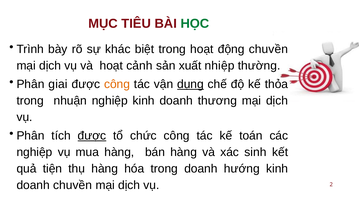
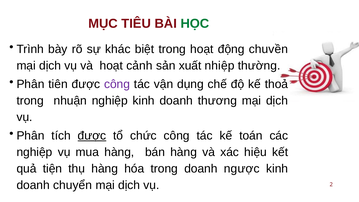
giai: giai -> tiên
công at (117, 84) colour: orange -> purple
dụng underline: present -> none
thỏa: thỏa -> thoả
sinh: sinh -> hiệu
hướng: hướng -> ngược
doanh chuvền: chuvền -> chuyển
